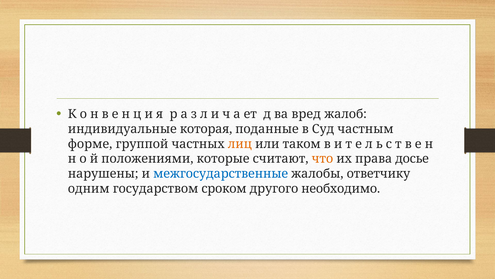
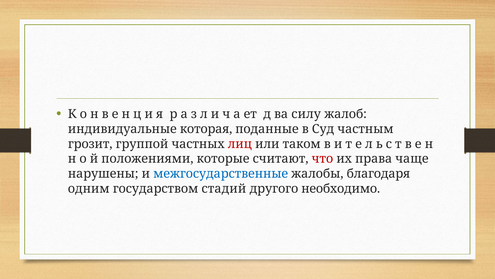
вред: вред -> силу
форме: форме -> грозит
лиц colour: orange -> red
что colour: orange -> red
досье: досье -> чаще
ответчику: ответчику -> благодаря
сроком: сроком -> стадий
